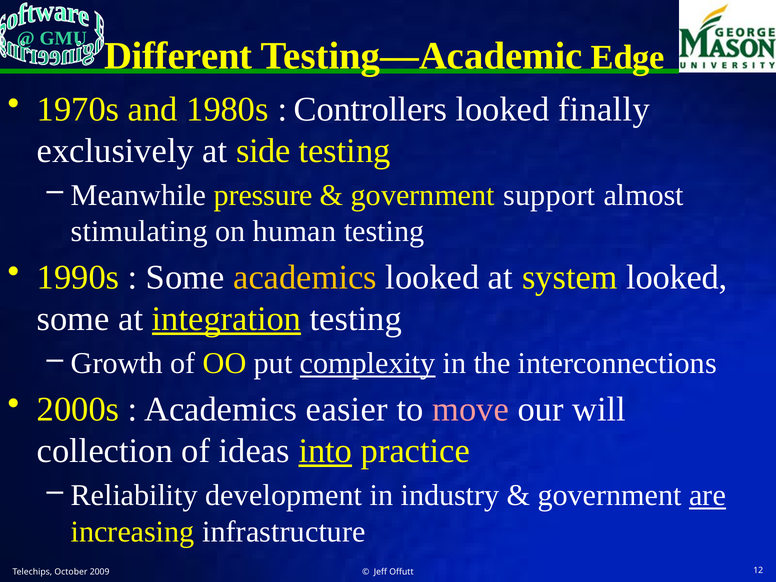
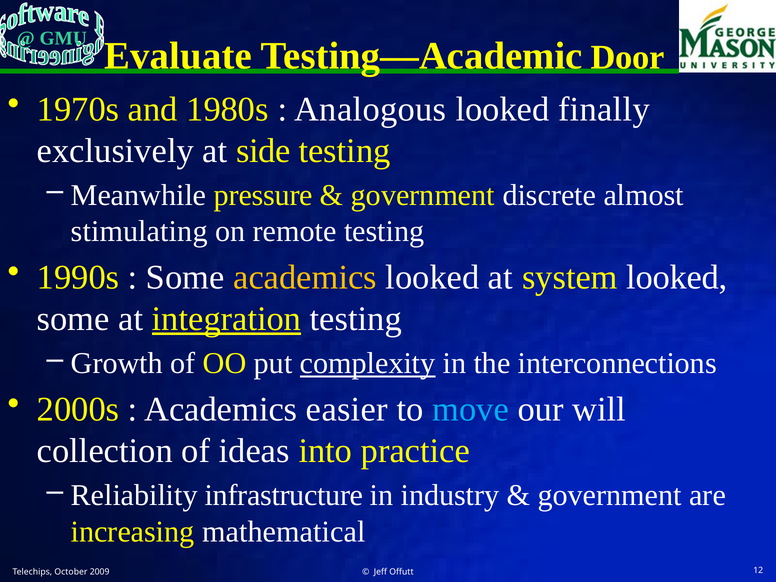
Different: Different -> Evaluate
Edge: Edge -> Door
Controllers: Controllers -> Analogous
support: support -> discrete
human: human -> remote
move colour: pink -> light blue
into underline: present -> none
development: development -> infrastructure
are underline: present -> none
infrastructure: infrastructure -> mathematical
